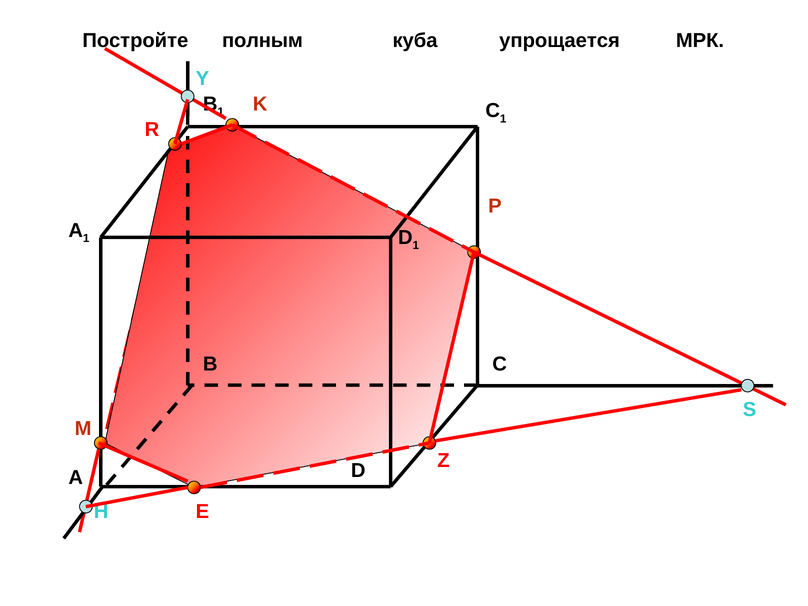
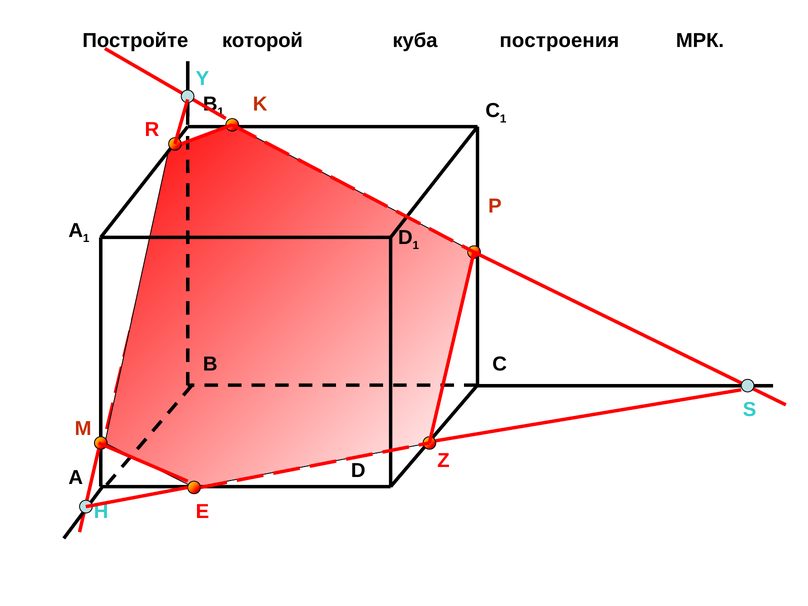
полным: полным -> которой
упрощается: упрощается -> построения
